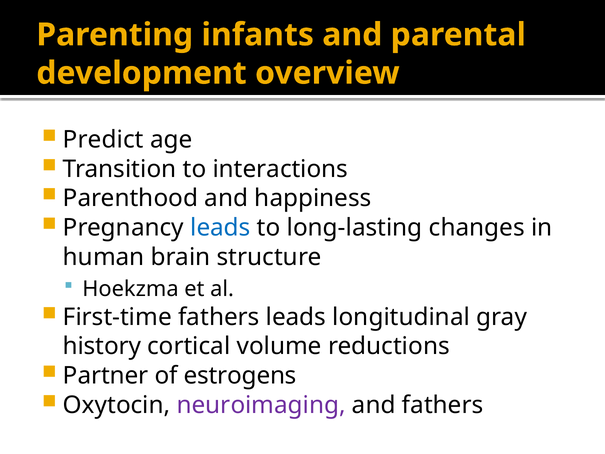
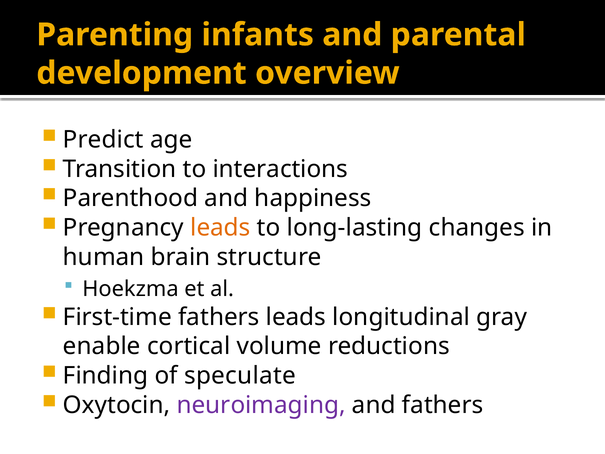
leads at (220, 228) colour: blue -> orange
history: history -> enable
Partner: Partner -> Finding
estrogens: estrogens -> speculate
